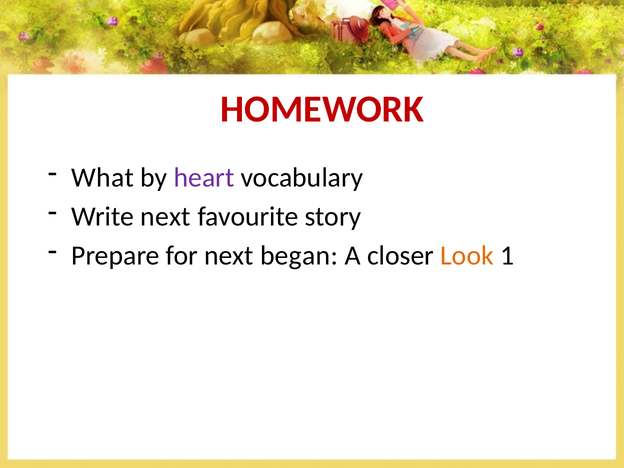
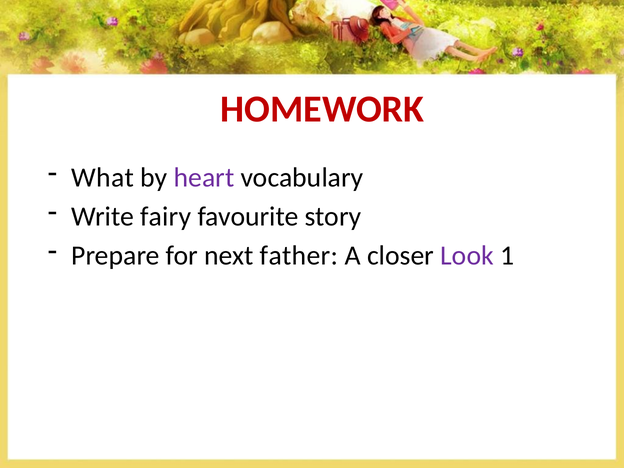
Write next: next -> fairy
began: began -> father
Look colour: orange -> purple
